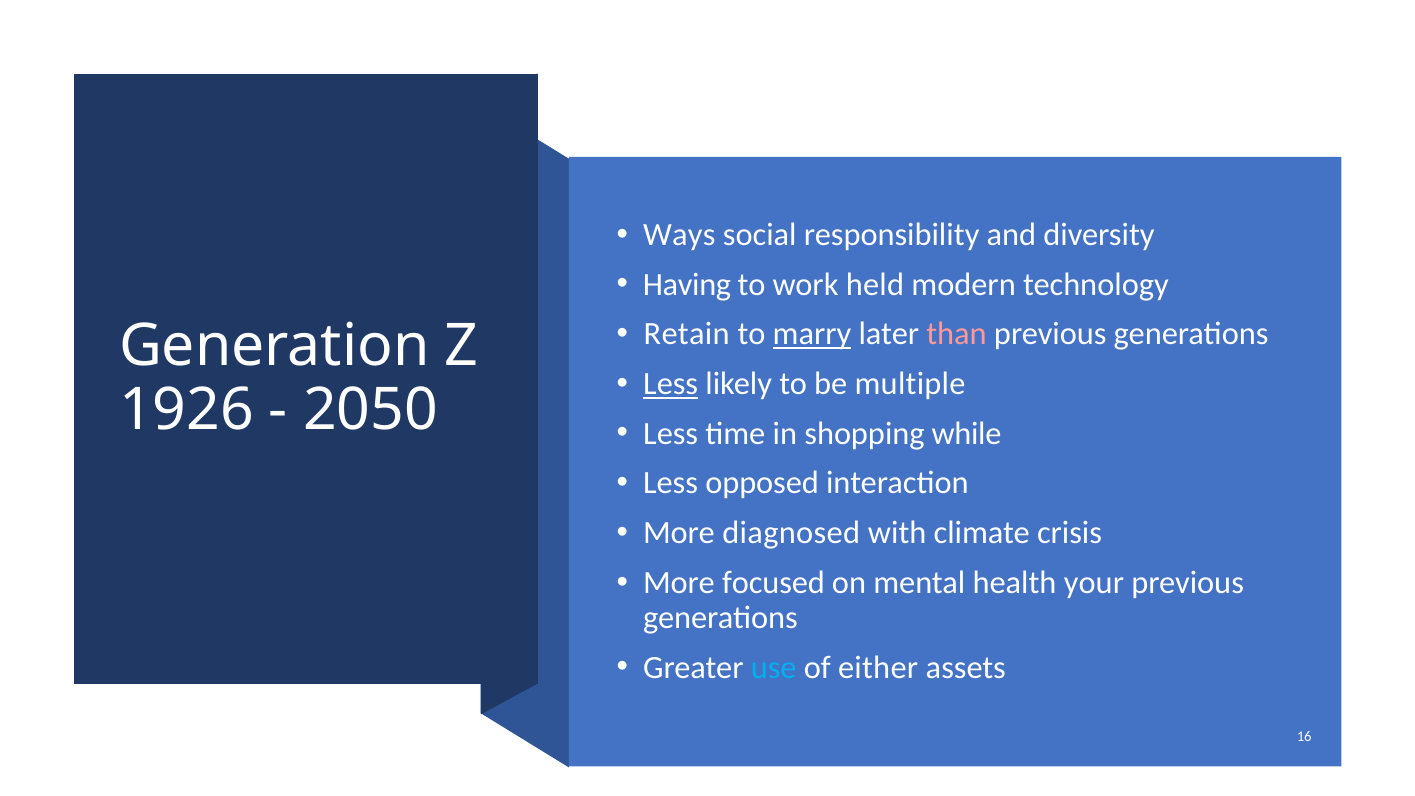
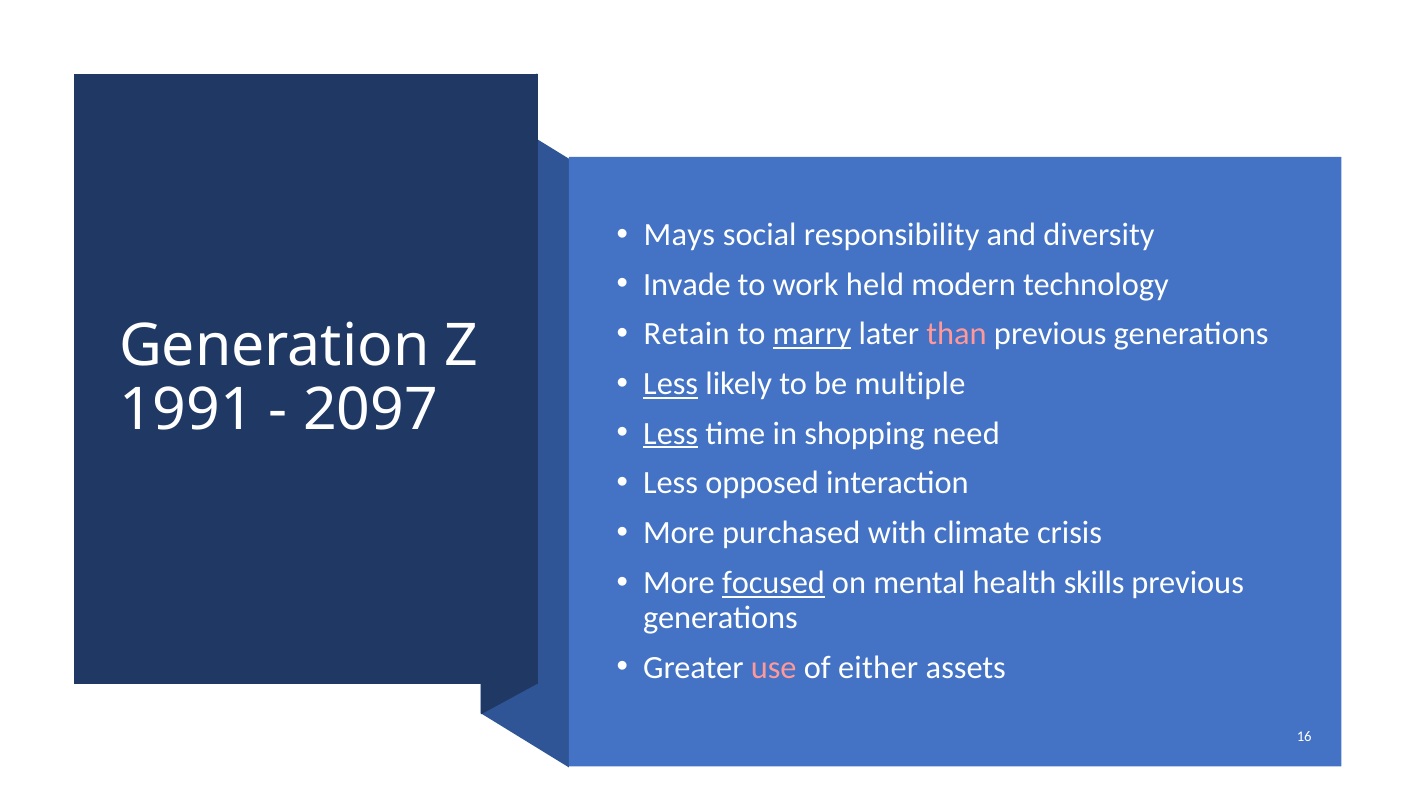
Ways: Ways -> Mays
Having: Having -> Invade
1926: 1926 -> 1991
2050: 2050 -> 2097
Less at (671, 433) underline: none -> present
while: while -> need
diagnosed: diagnosed -> purchased
focused underline: none -> present
your: your -> skills
use colour: light blue -> pink
